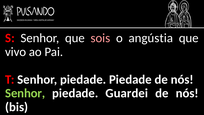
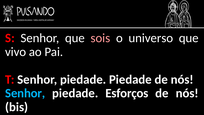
angústia: angústia -> universo
Senhor at (25, 93) colour: light green -> light blue
Guardei: Guardei -> Esforços
